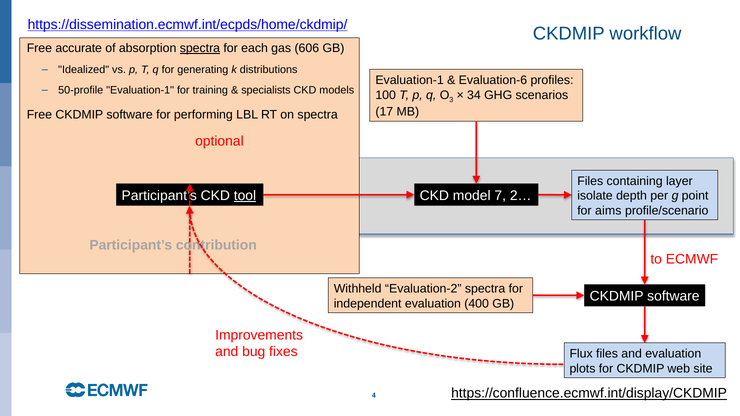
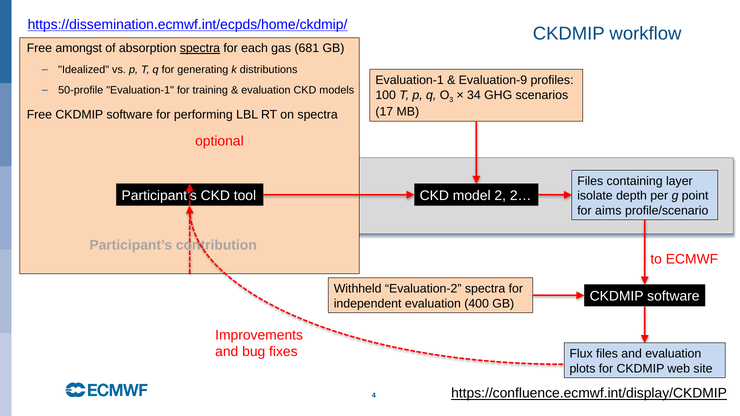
accurate: accurate -> amongst
606: 606 -> 681
Evaluation-6: Evaluation-6 -> Evaluation-9
specialists at (266, 90): specialists -> evaluation
tool underline: present -> none
7: 7 -> 2
